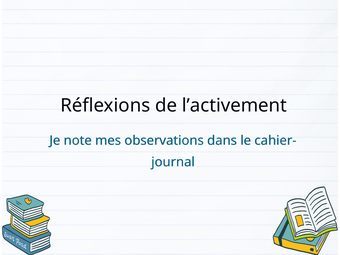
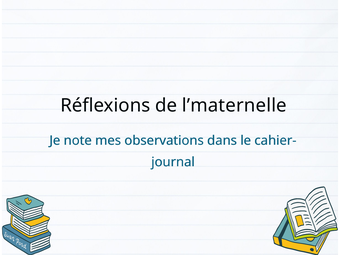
l’activement: l’activement -> l’maternelle
